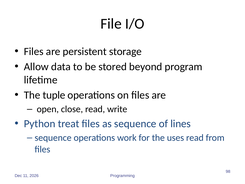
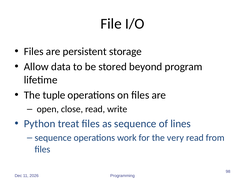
uses: uses -> very
